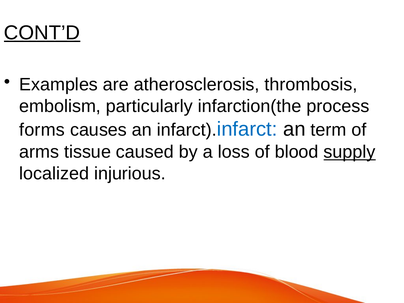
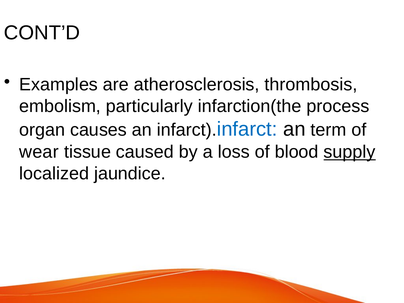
CONT’D underline: present -> none
forms: forms -> organ
arms: arms -> wear
injurious: injurious -> jaundice
